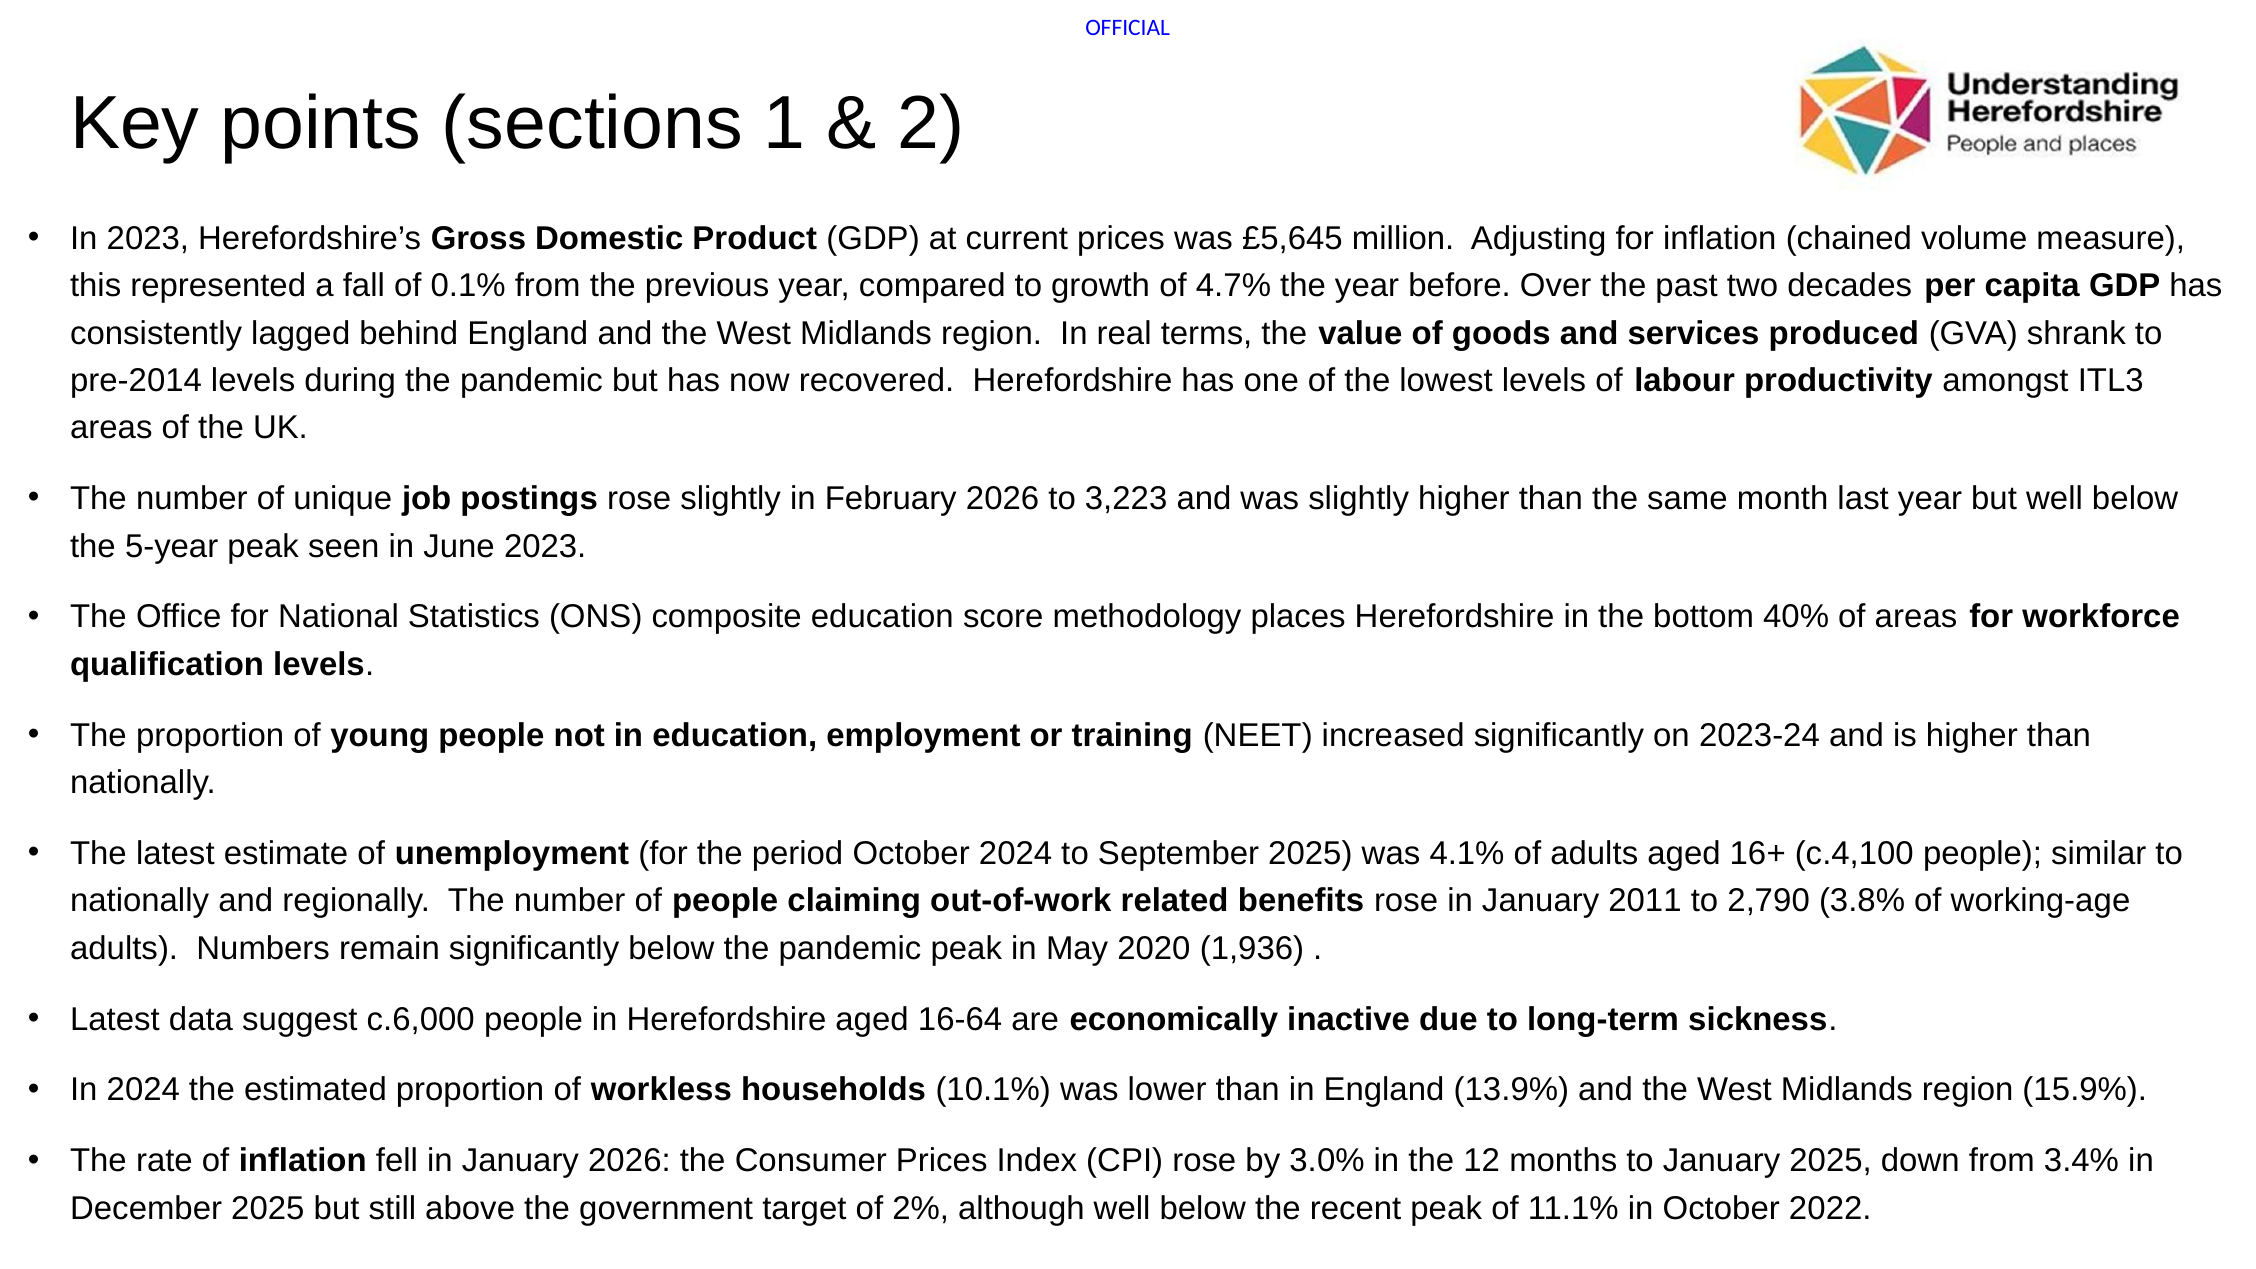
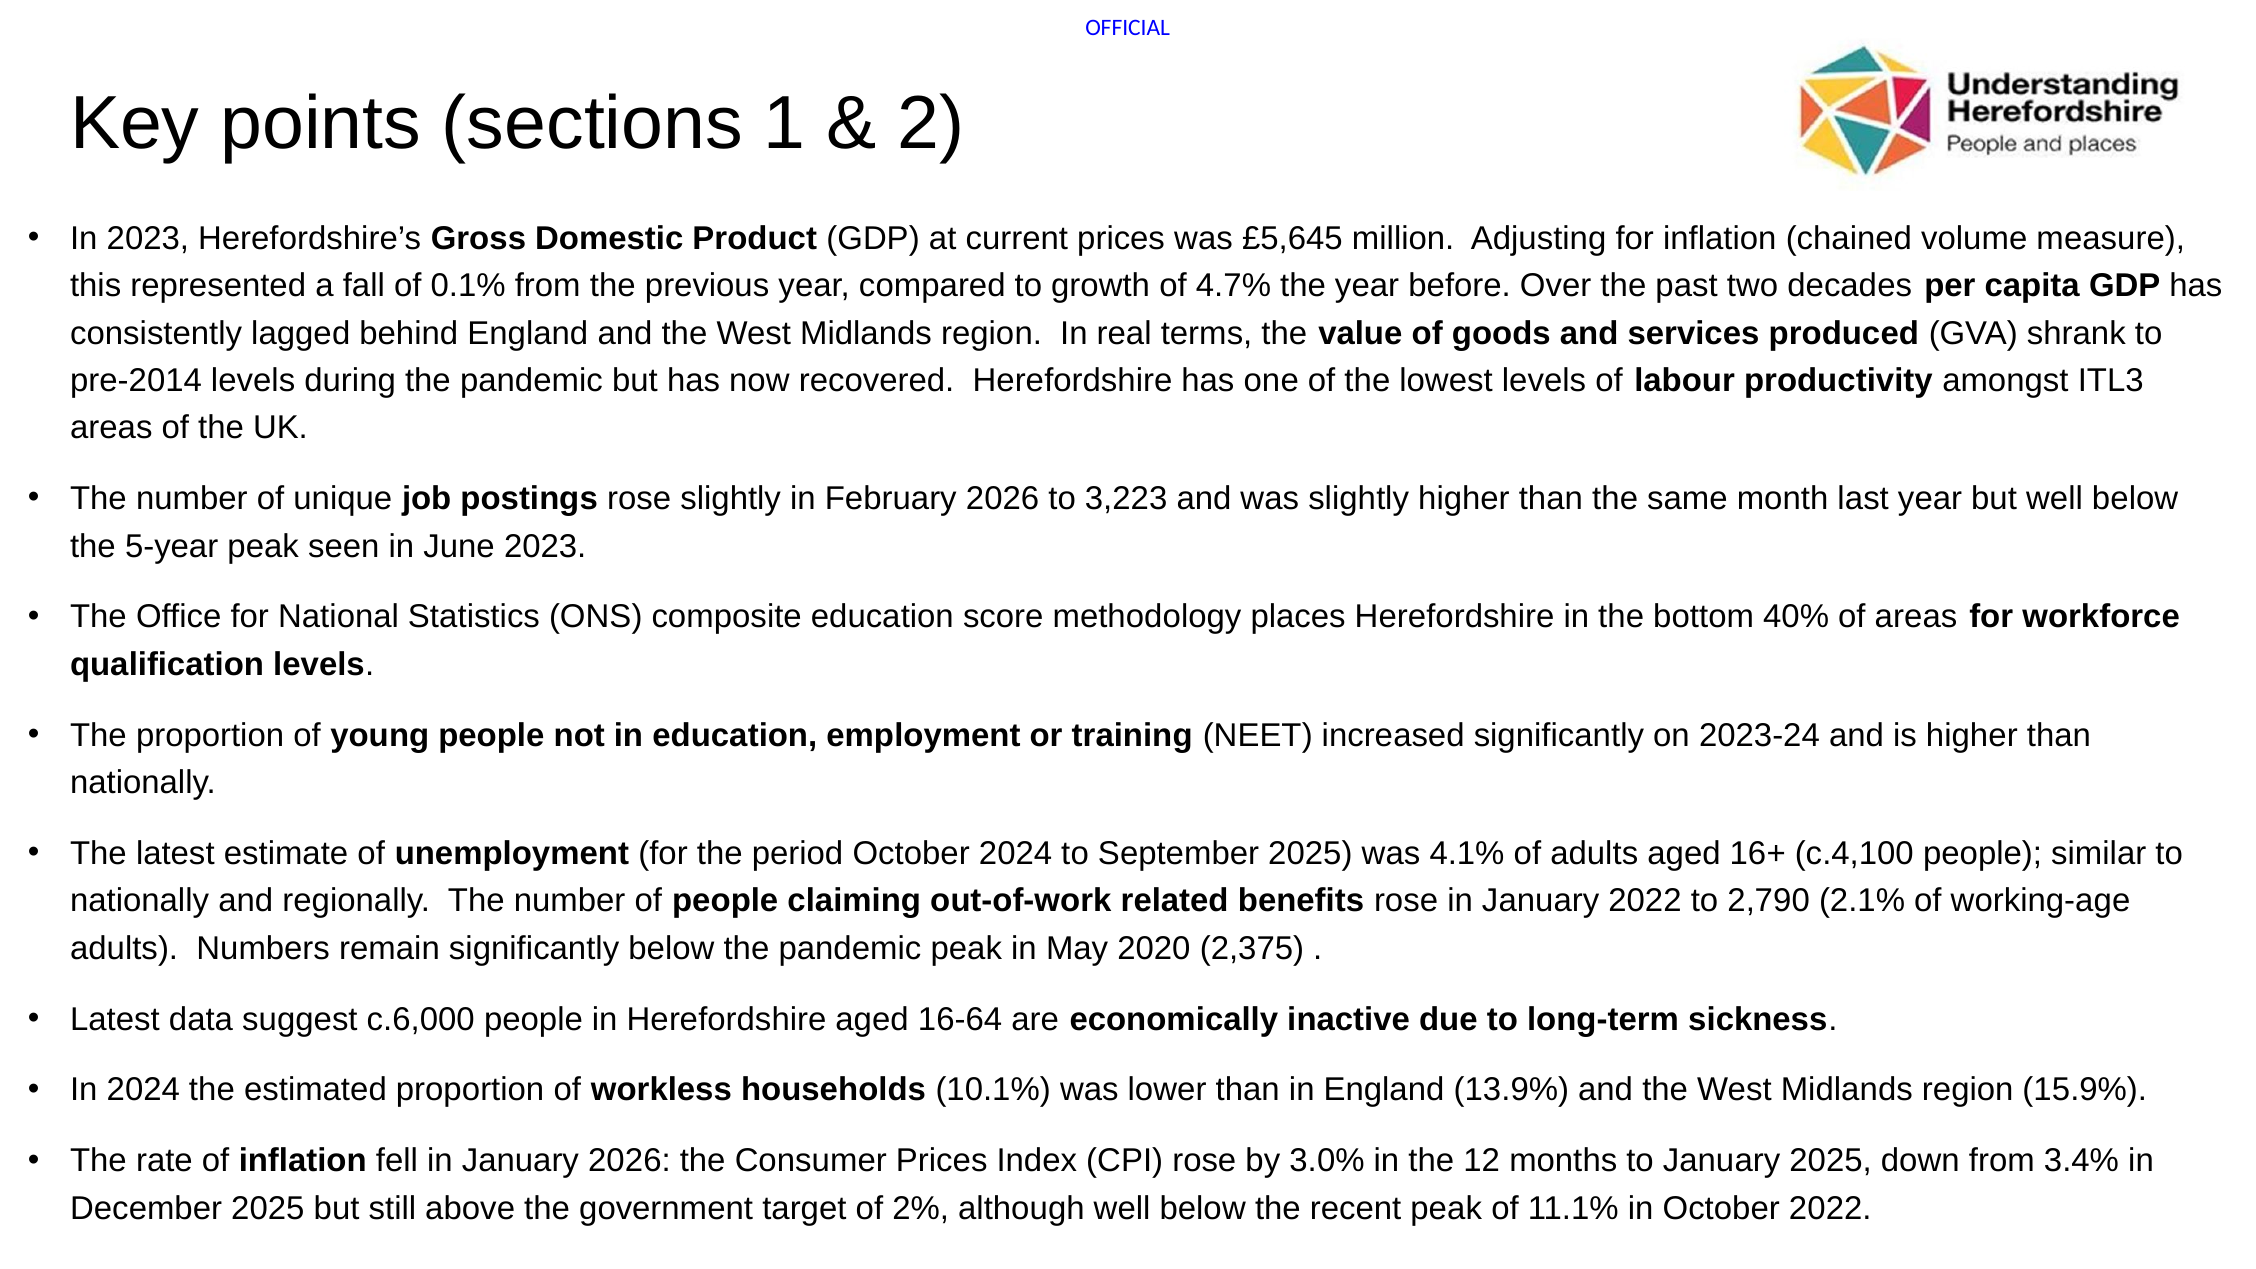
January 2011: 2011 -> 2022
3.8%: 3.8% -> 2.1%
1,936: 1,936 -> 2,375
